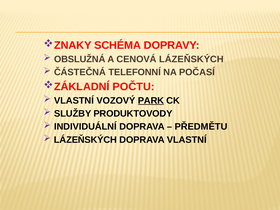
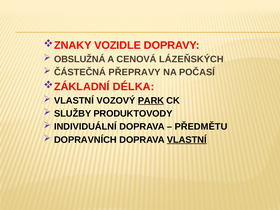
SCHÉMA: SCHÉMA -> VOZIDLE
TELEFONNÍ: TELEFONNÍ -> PŘEPRAVY
POČTU: POČTU -> DÉLKA
LÁZEŇSKÝCH at (85, 140): LÁZEŇSKÝCH -> DOPRAVNÍCH
VLASTNÍ at (187, 140) underline: none -> present
